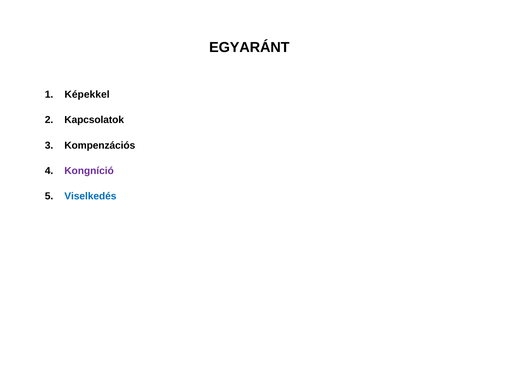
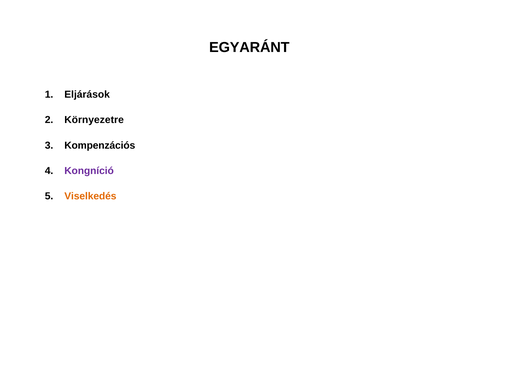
Képekkel: Képekkel -> Eljárások
Kapcsolatok: Kapcsolatok -> Környezetre
Viselkedés colour: blue -> orange
